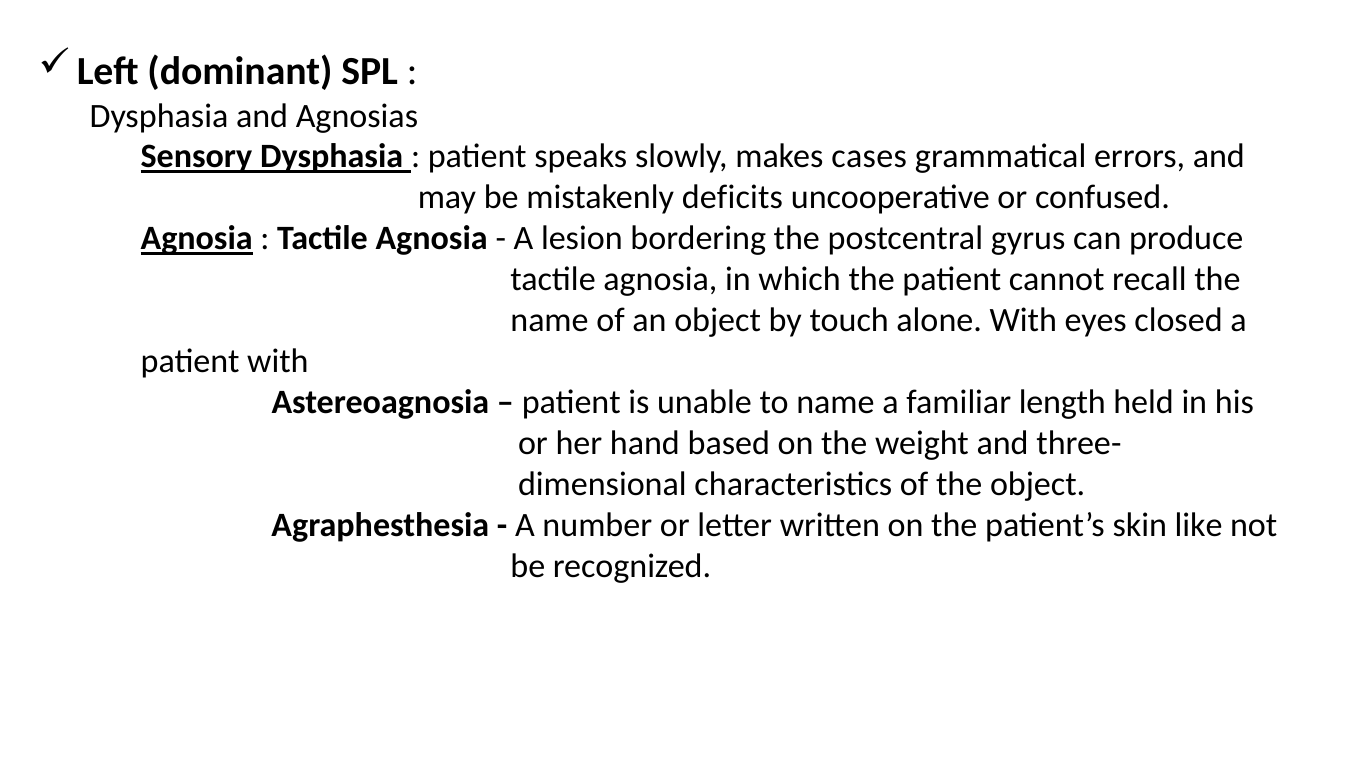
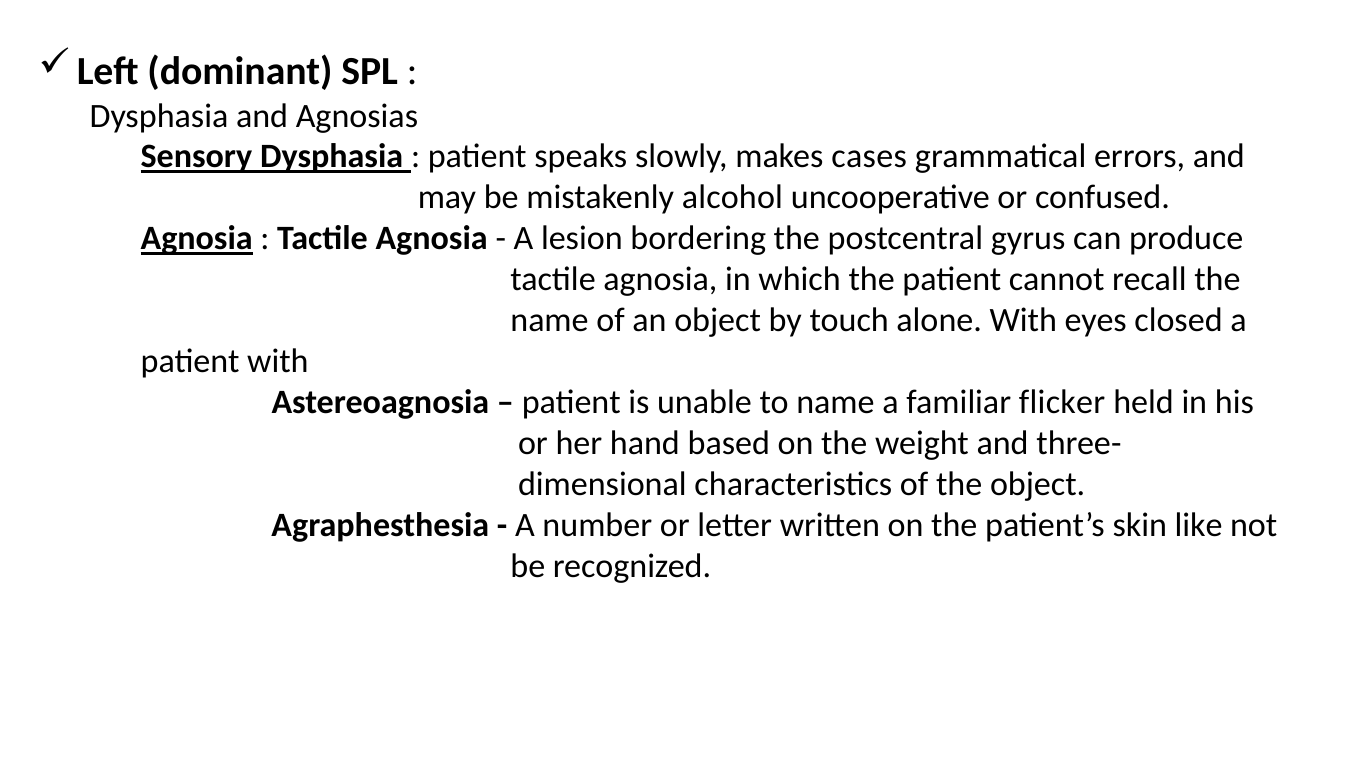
deficits: deficits -> alcohol
length: length -> flicker
